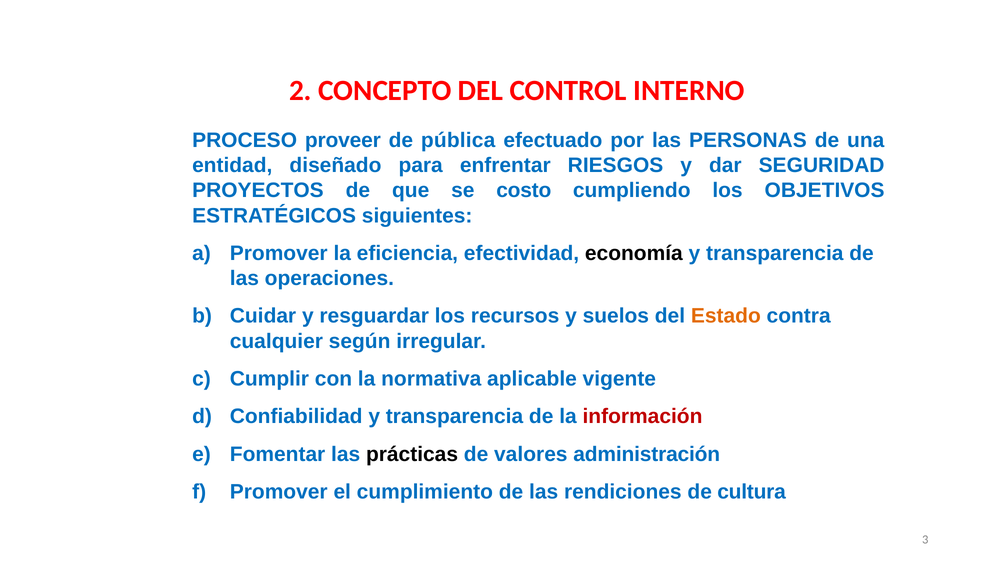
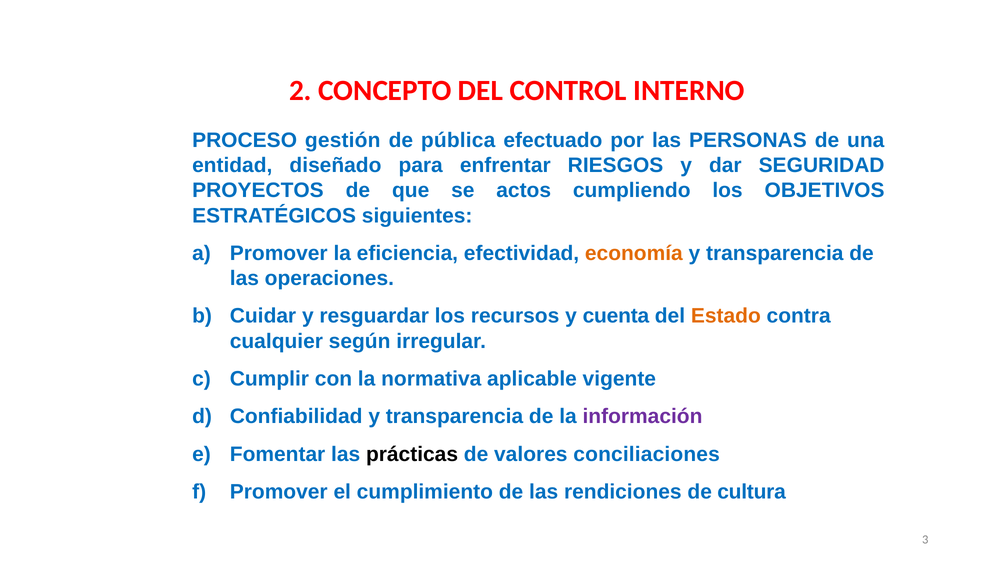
proveer: proveer -> gestión
se costo: costo -> actos
economía colour: black -> orange
suelos: suelos -> cuenta
información colour: red -> purple
administración: administración -> conciliaciones
